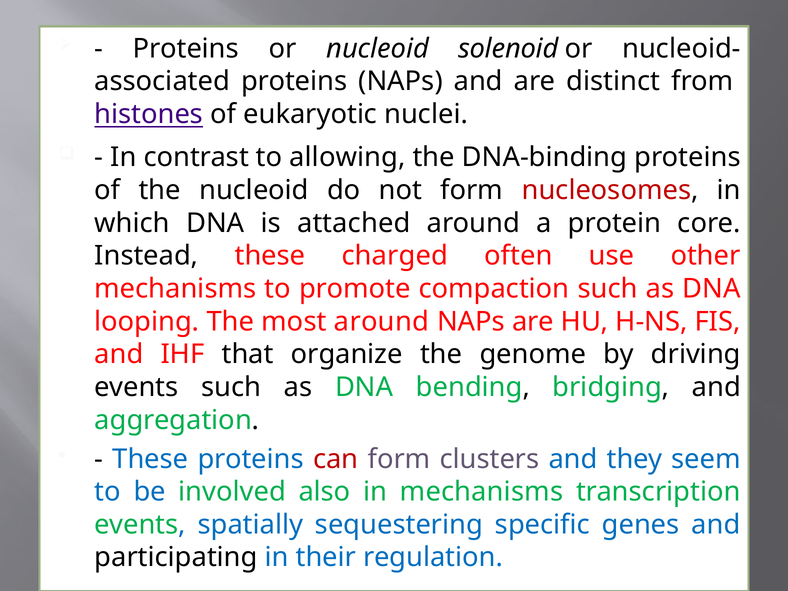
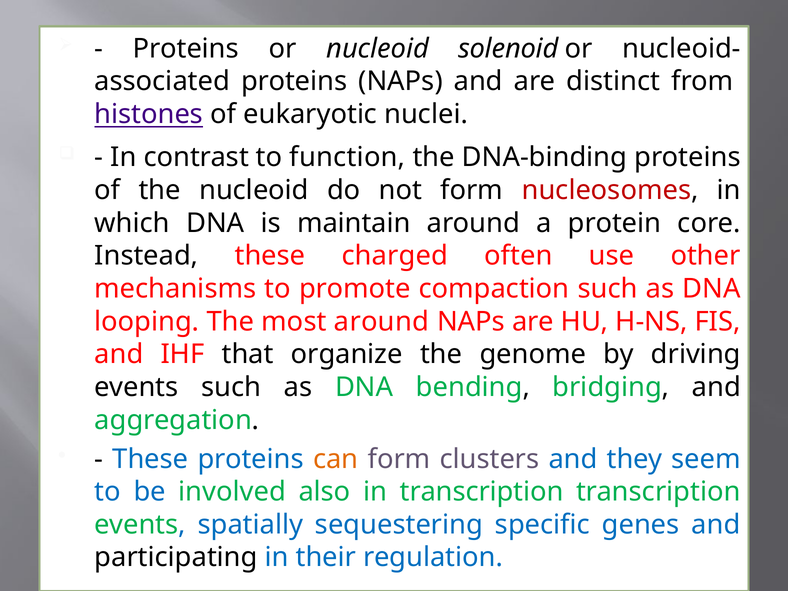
allowing: allowing -> function
attached: attached -> maintain
can colour: red -> orange
in mechanisms: mechanisms -> transcription
